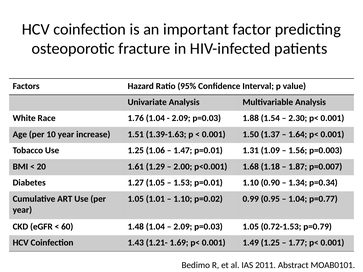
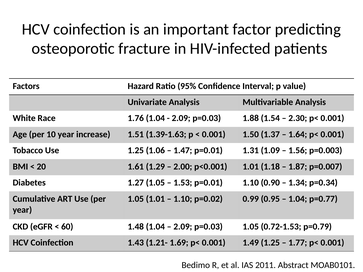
p<0.001 1.68: 1.68 -> 1.01
